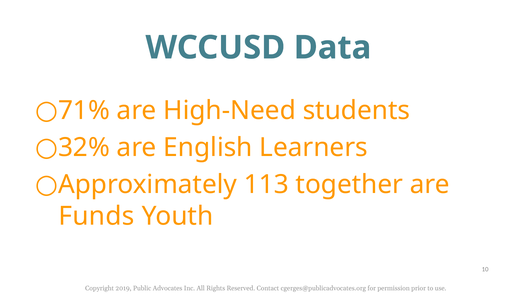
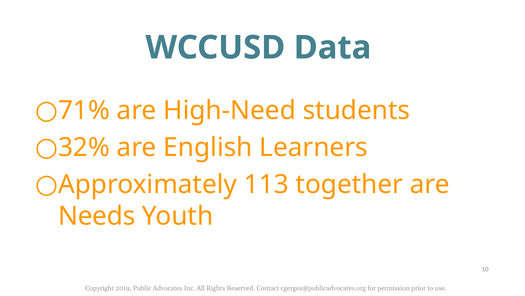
Funds: Funds -> Needs
